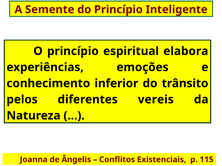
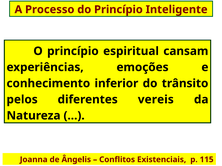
Semente: Semente -> Processo
elabora: elabora -> cansam
